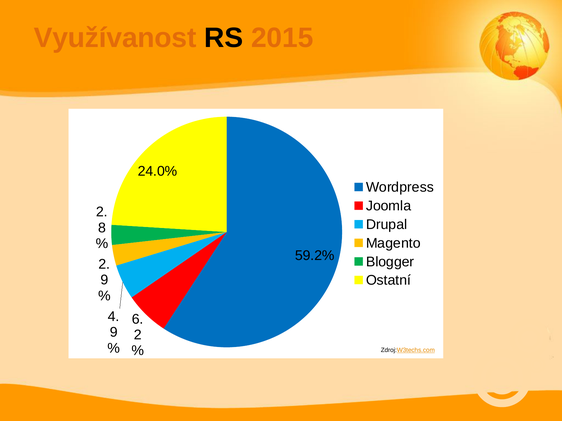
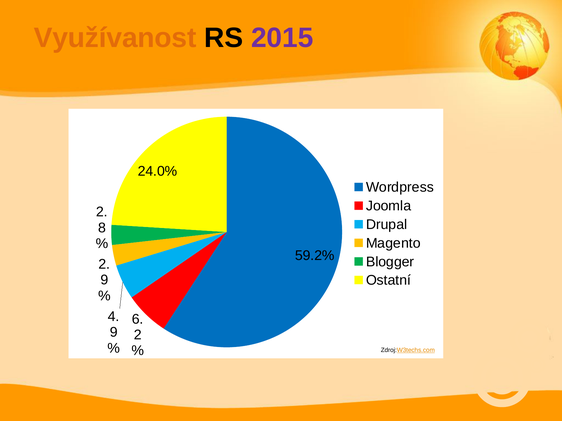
2015 colour: orange -> purple
